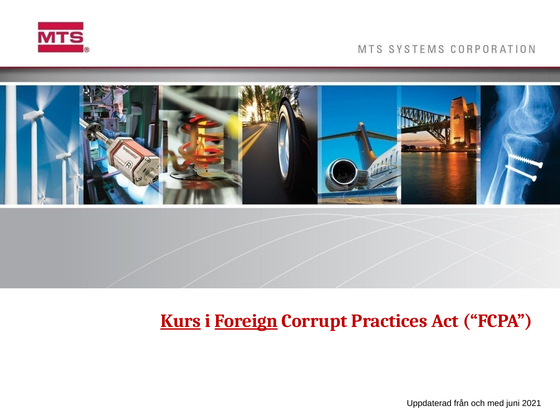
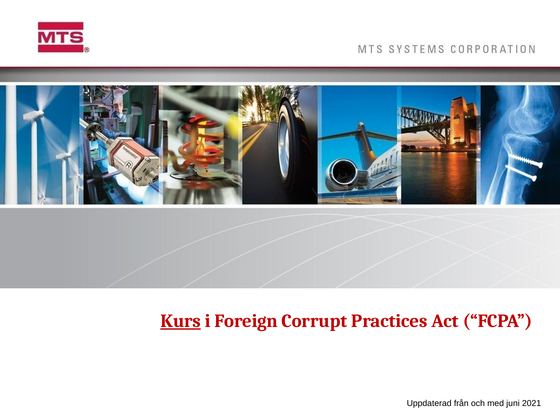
Foreign underline: present -> none
